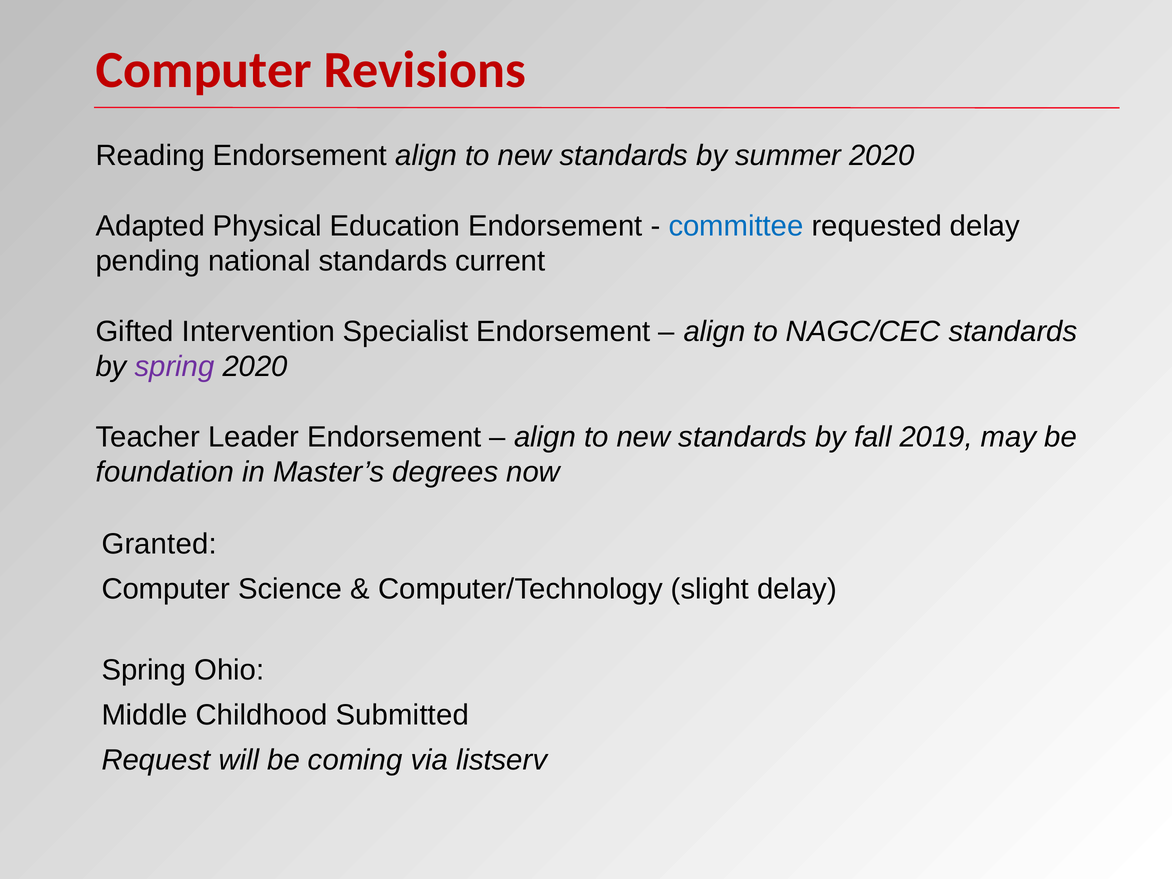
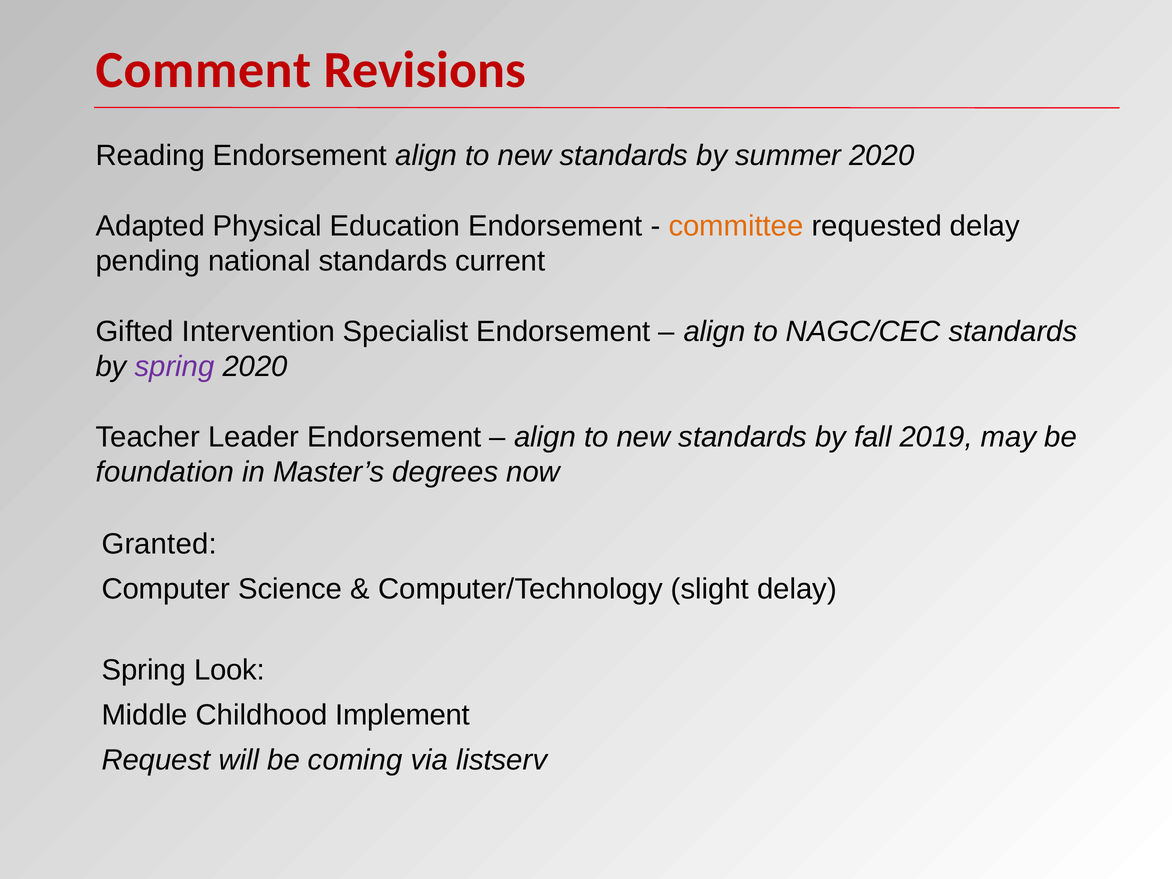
Computer at (204, 70): Computer -> Comment
committee colour: blue -> orange
Ohio: Ohio -> Look
Submitted: Submitted -> Implement
